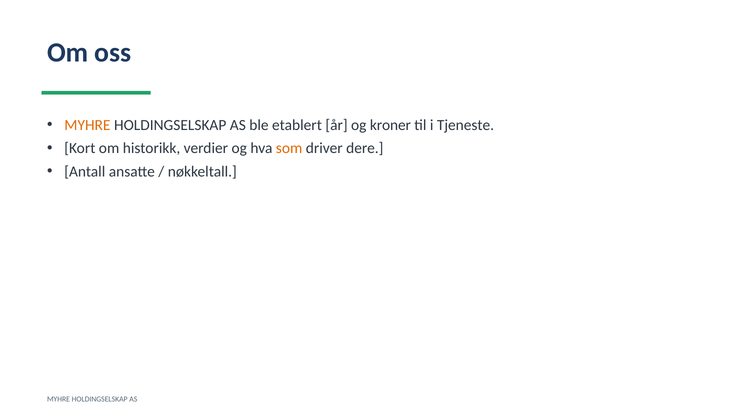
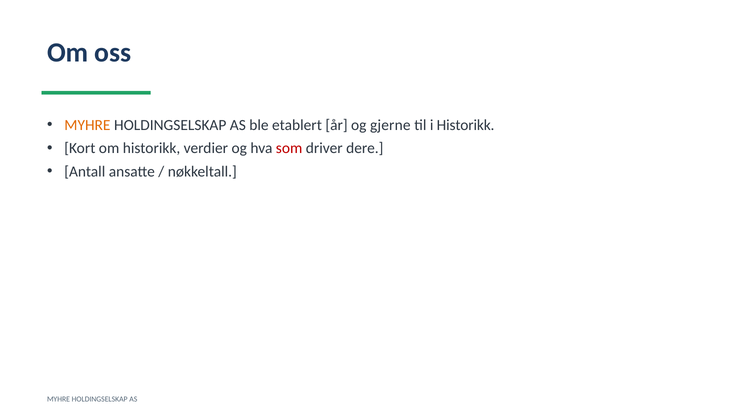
kroner: kroner -> gjerne
i Tjeneste: Tjeneste -> Historikk
som colour: orange -> red
